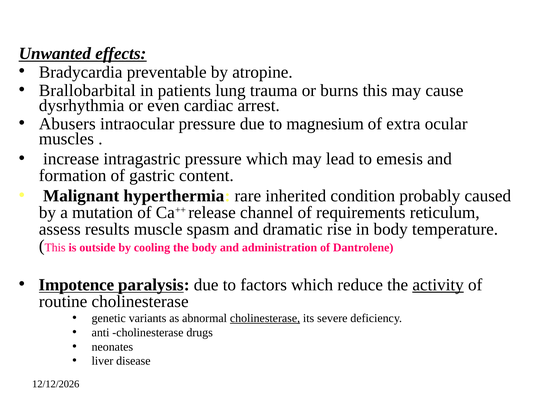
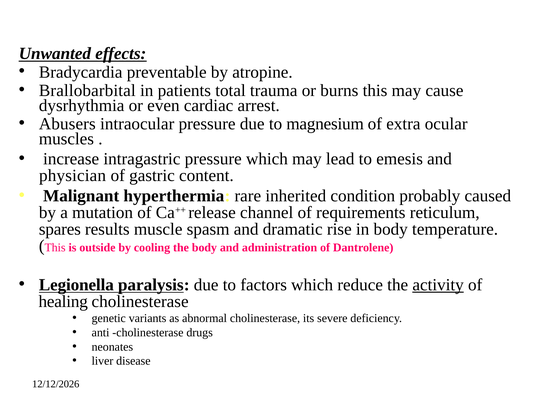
lung: lung -> total
formation: formation -> physician
assess: assess -> spares
Impotence: Impotence -> Legionella
routine: routine -> healing
cholinesterase at (265, 318) underline: present -> none
